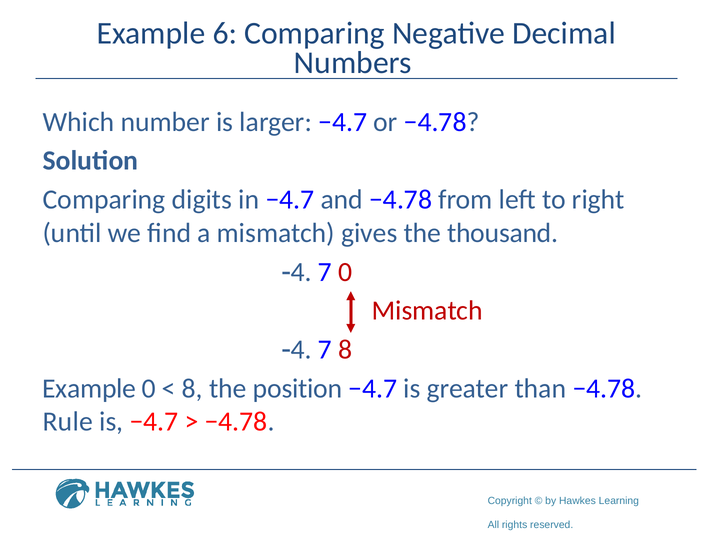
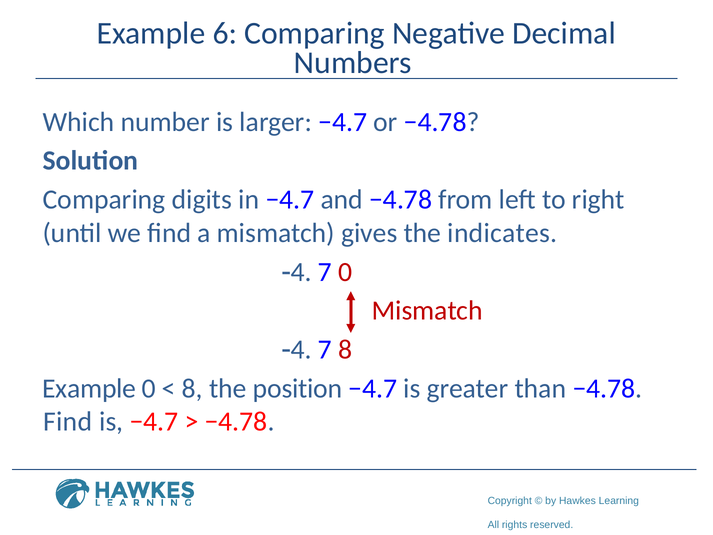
thousand: thousand -> indicates
Rule at (68, 422): Rule -> Find
